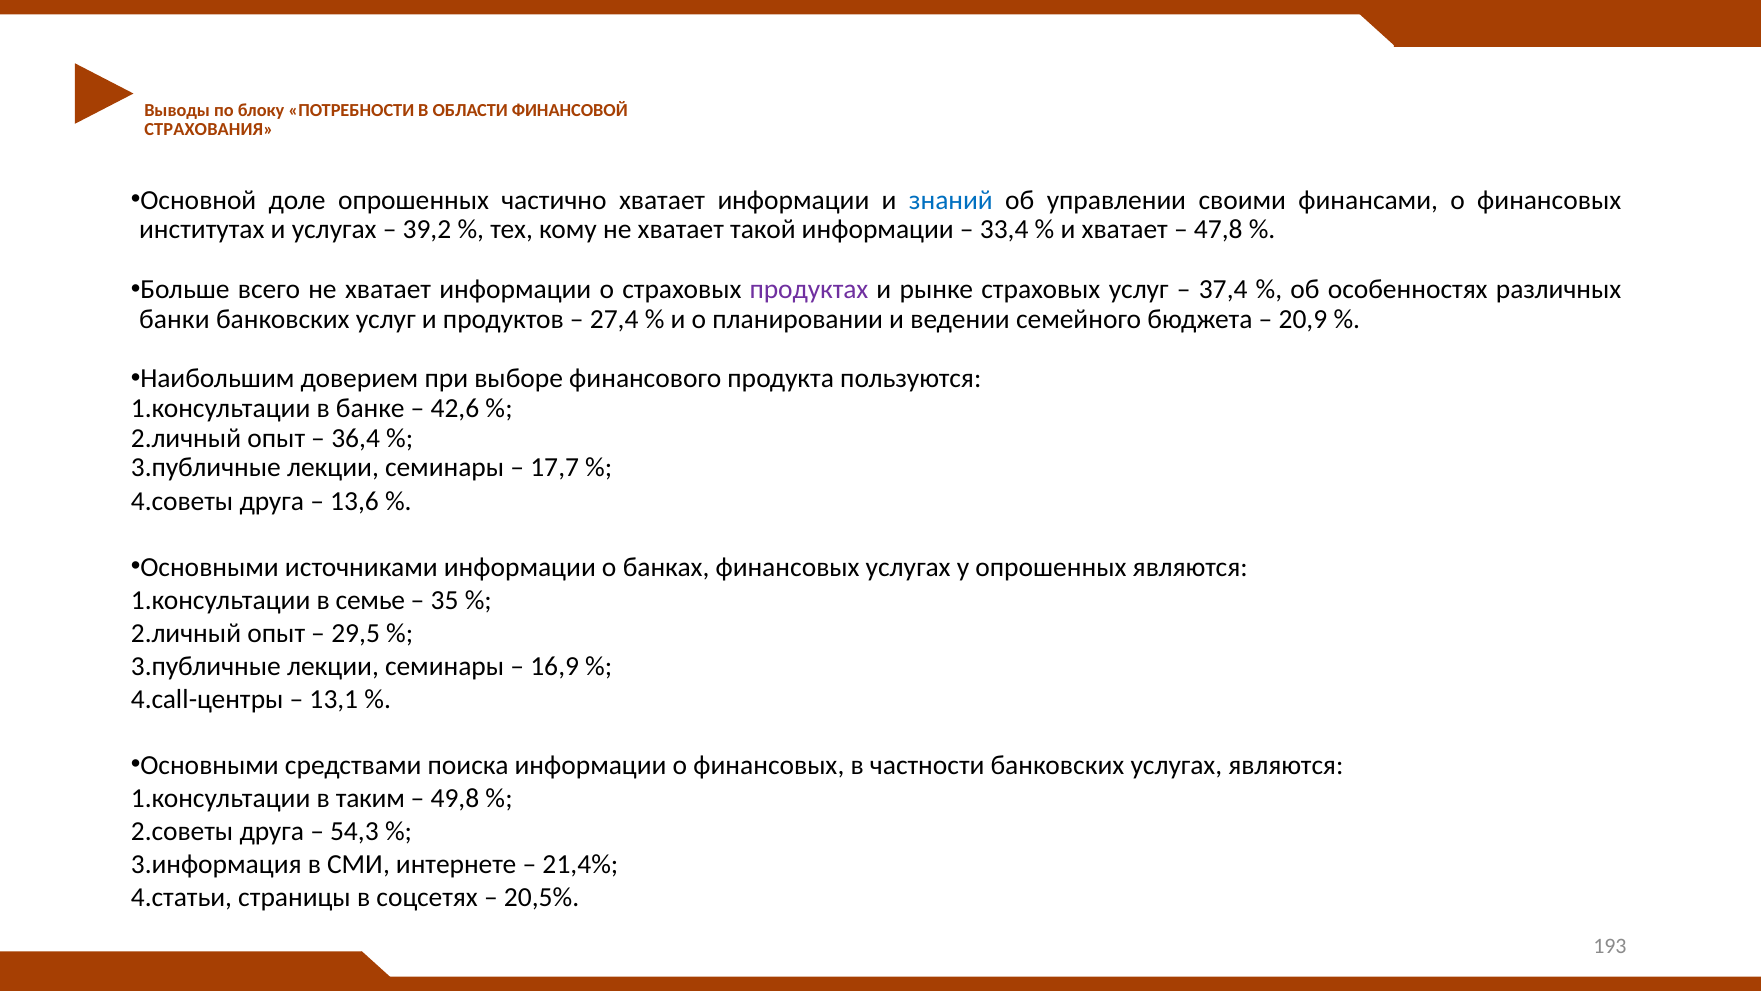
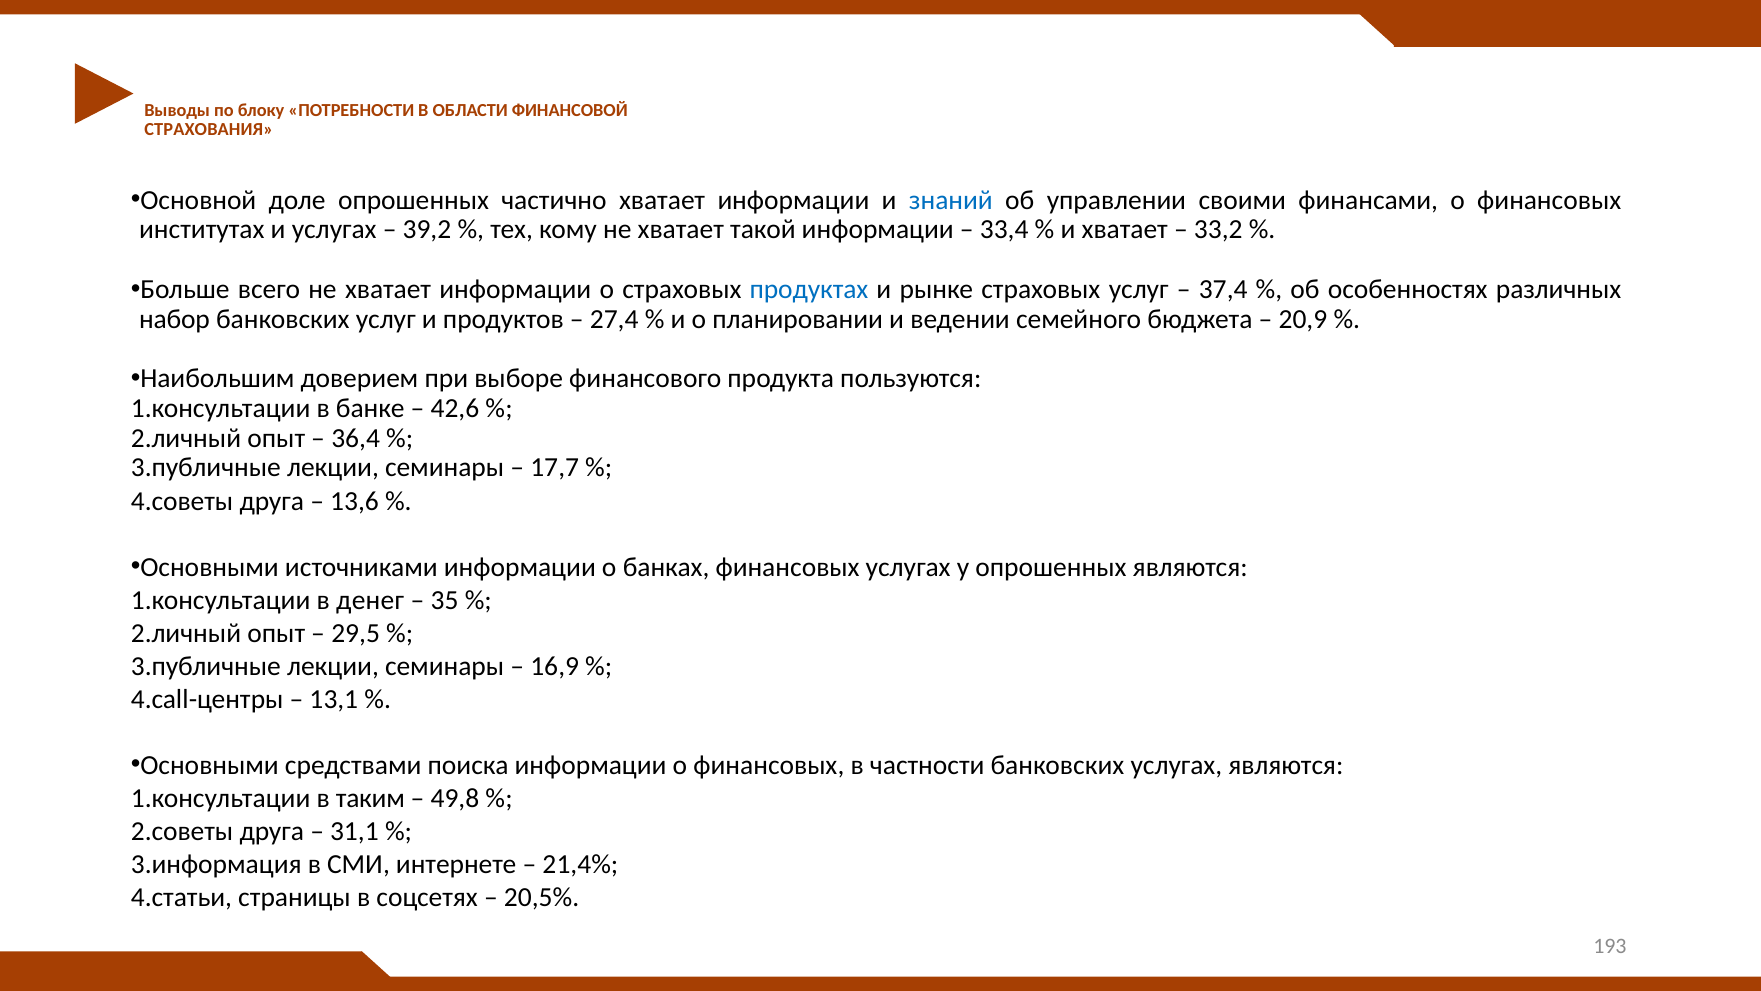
47,8: 47,8 -> 33,2
продуктах colour: purple -> blue
банки: банки -> набор
семье: семье -> денег
54,3: 54,3 -> 31,1
